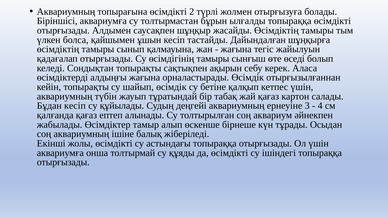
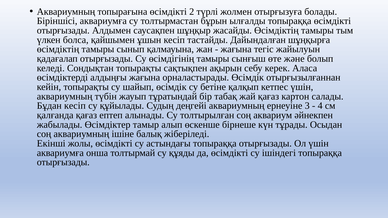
өседі: өседі -> және
